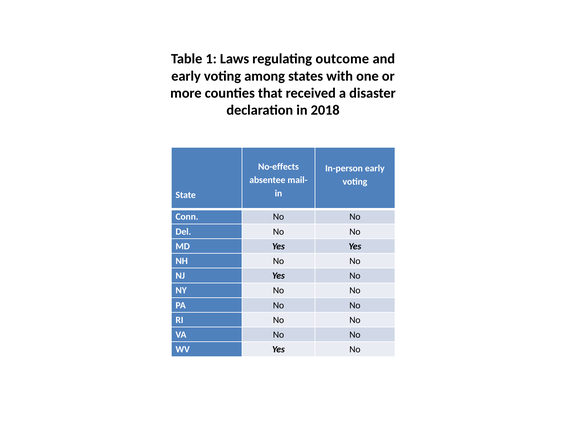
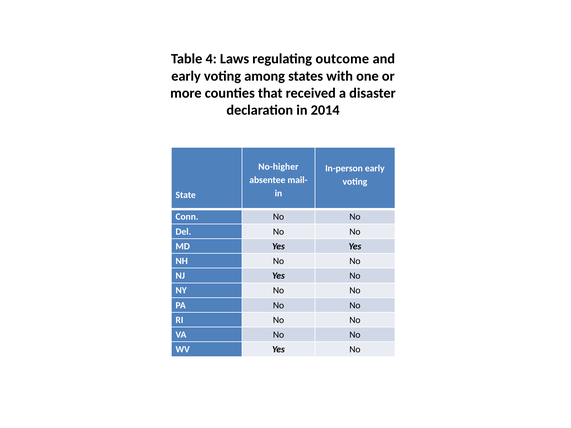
1: 1 -> 4
2018: 2018 -> 2014
No-effects: No-effects -> No-higher
